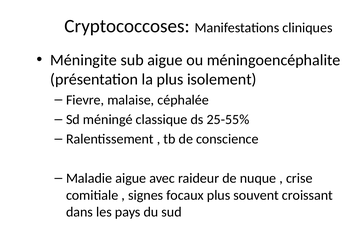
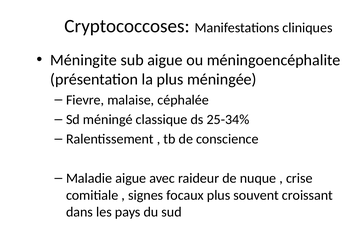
isolement: isolement -> méningée
25-55%: 25-55% -> 25-34%
